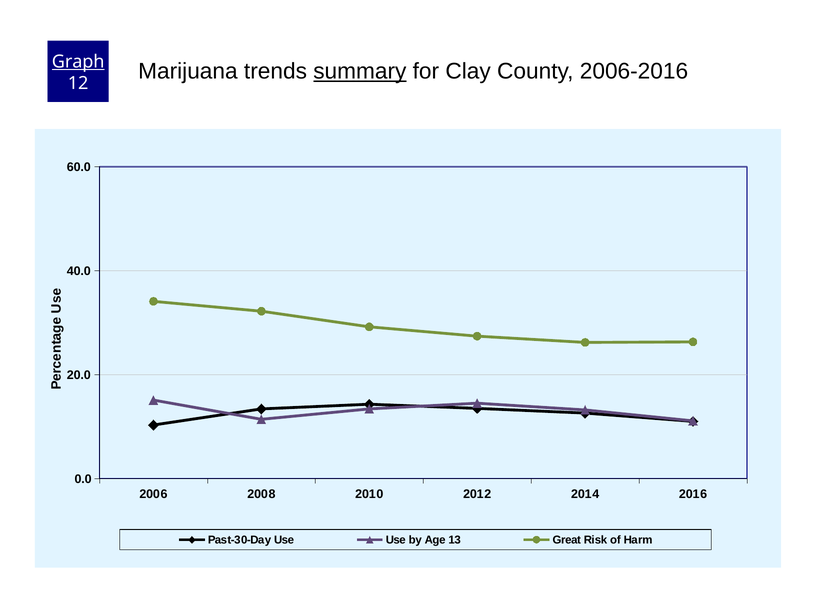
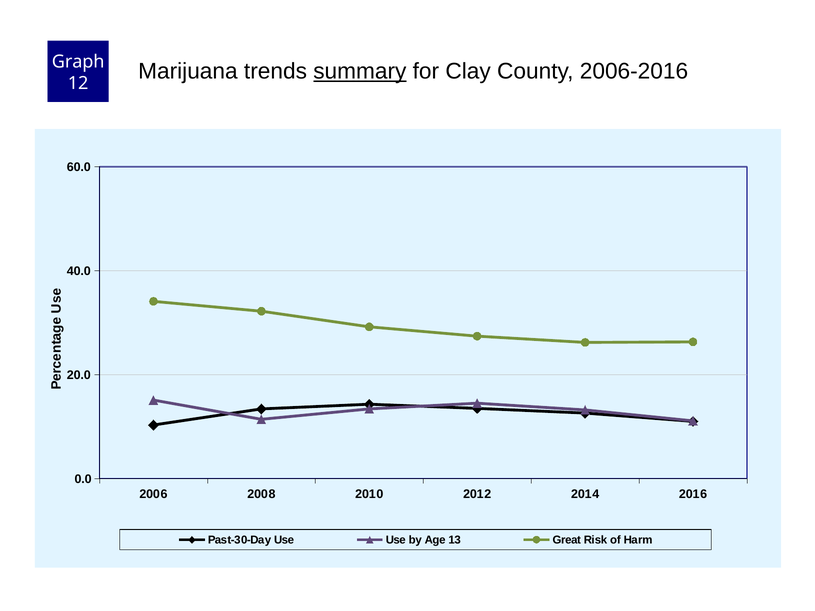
Graph underline: present -> none
